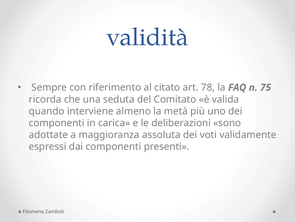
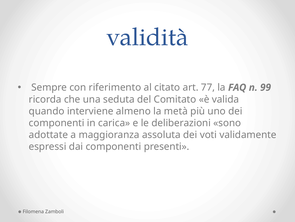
78: 78 -> 77
75: 75 -> 99
